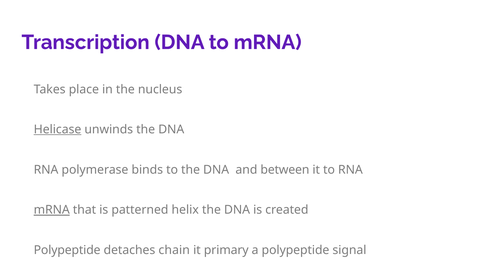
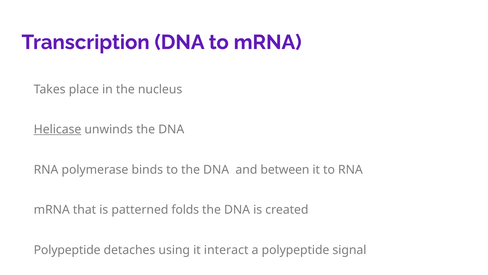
mRNA at (52, 210) underline: present -> none
helix: helix -> folds
chain: chain -> using
primary: primary -> interact
